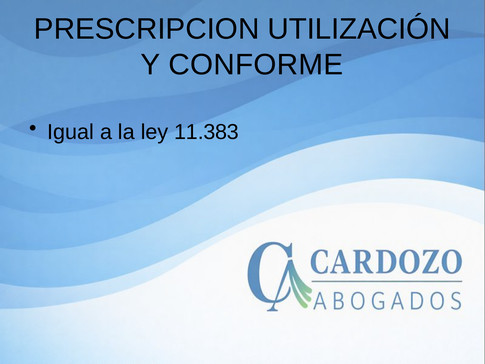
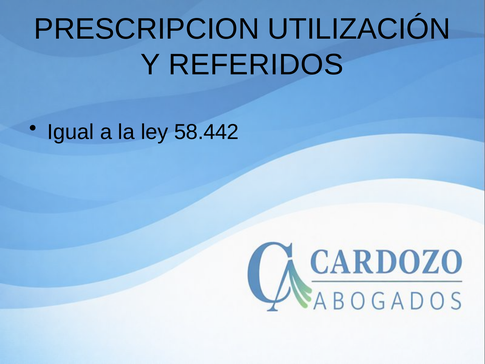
CONFORME: CONFORME -> REFERIDOS
11.383: 11.383 -> 58.442
